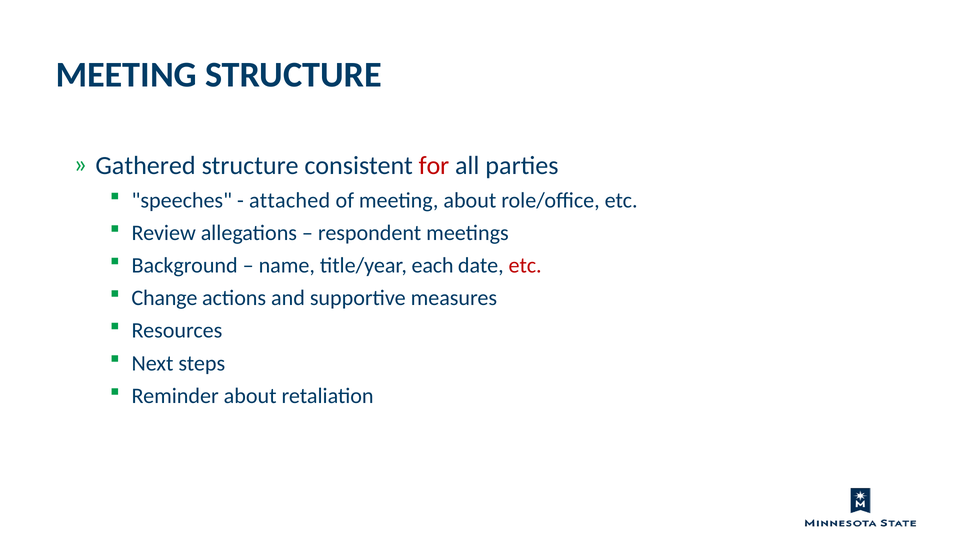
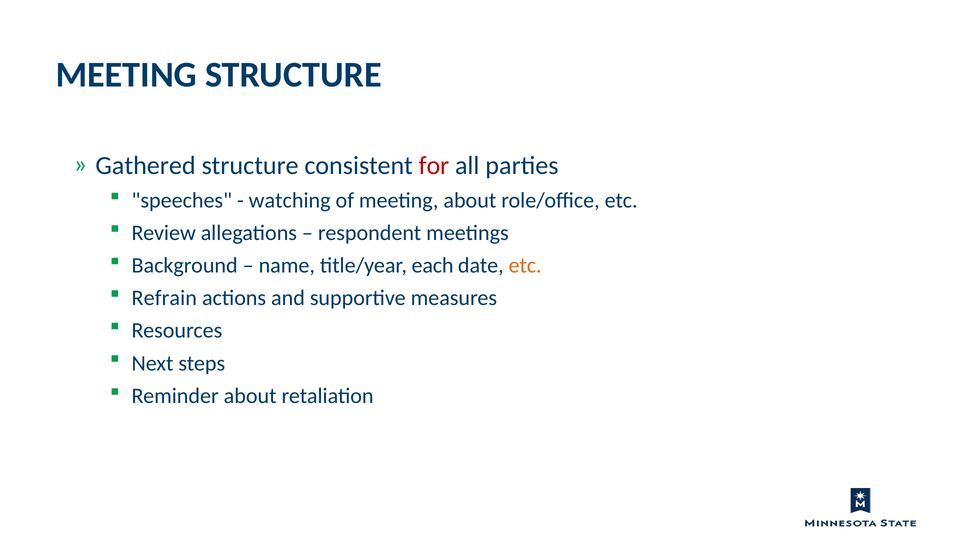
attached: attached -> watching
etc at (525, 266) colour: red -> orange
Change: Change -> Refrain
